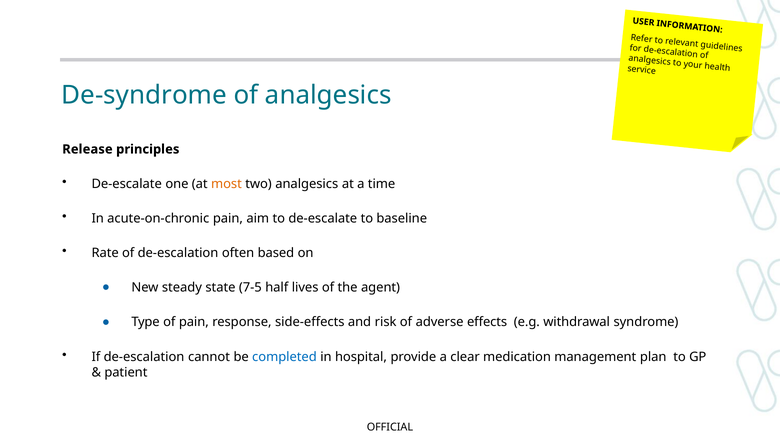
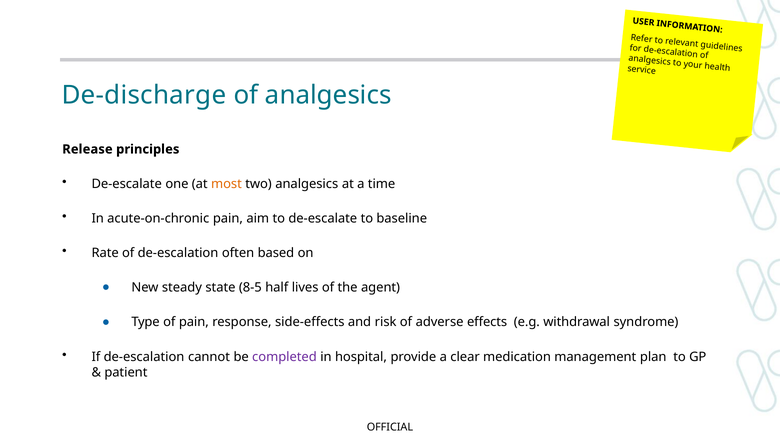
De-syndrome: De-syndrome -> De-discharge
7-5: 7-5 -> 8-5
completed colour: blue -> purple
